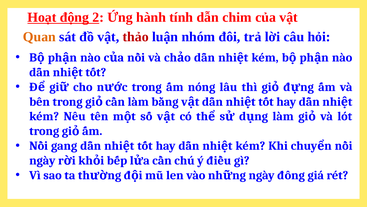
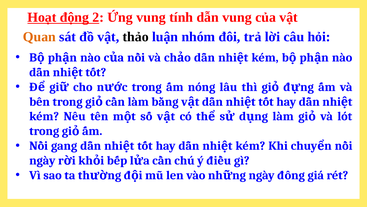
Ứng hành: hành -> vung
dẫn chim: chim -> vung
thảo colour: red -> black
